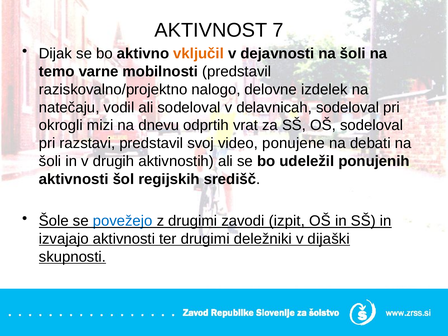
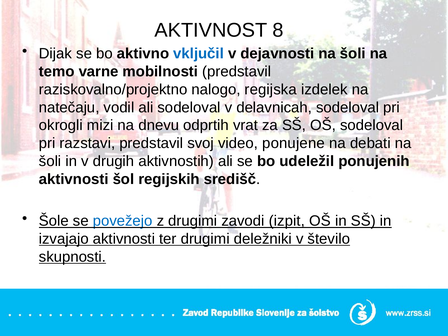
7: 7 -> 8
vključil colour: orange -> blue
delovne: delovne -> regijska
dijaški: dijaški -> število
